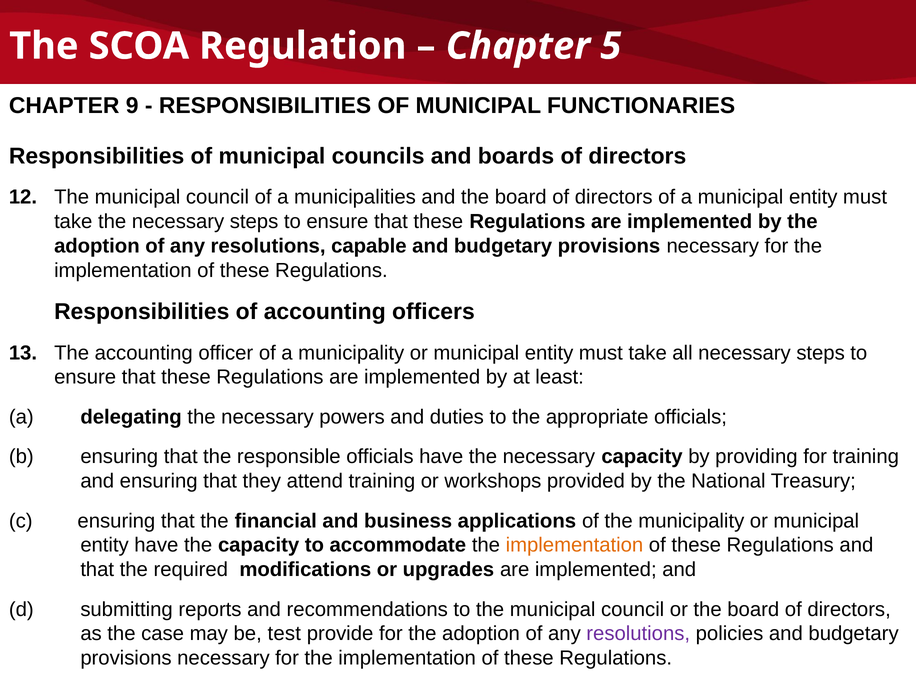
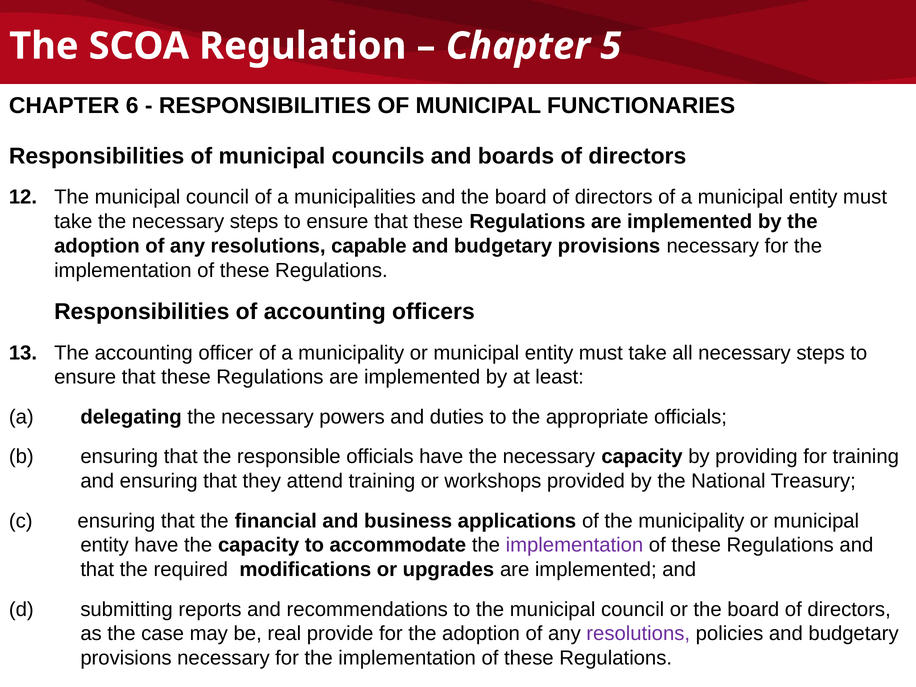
9: 9 -> 6
implementation at (574, 545) colour: orange -> purple
test: test -> real
